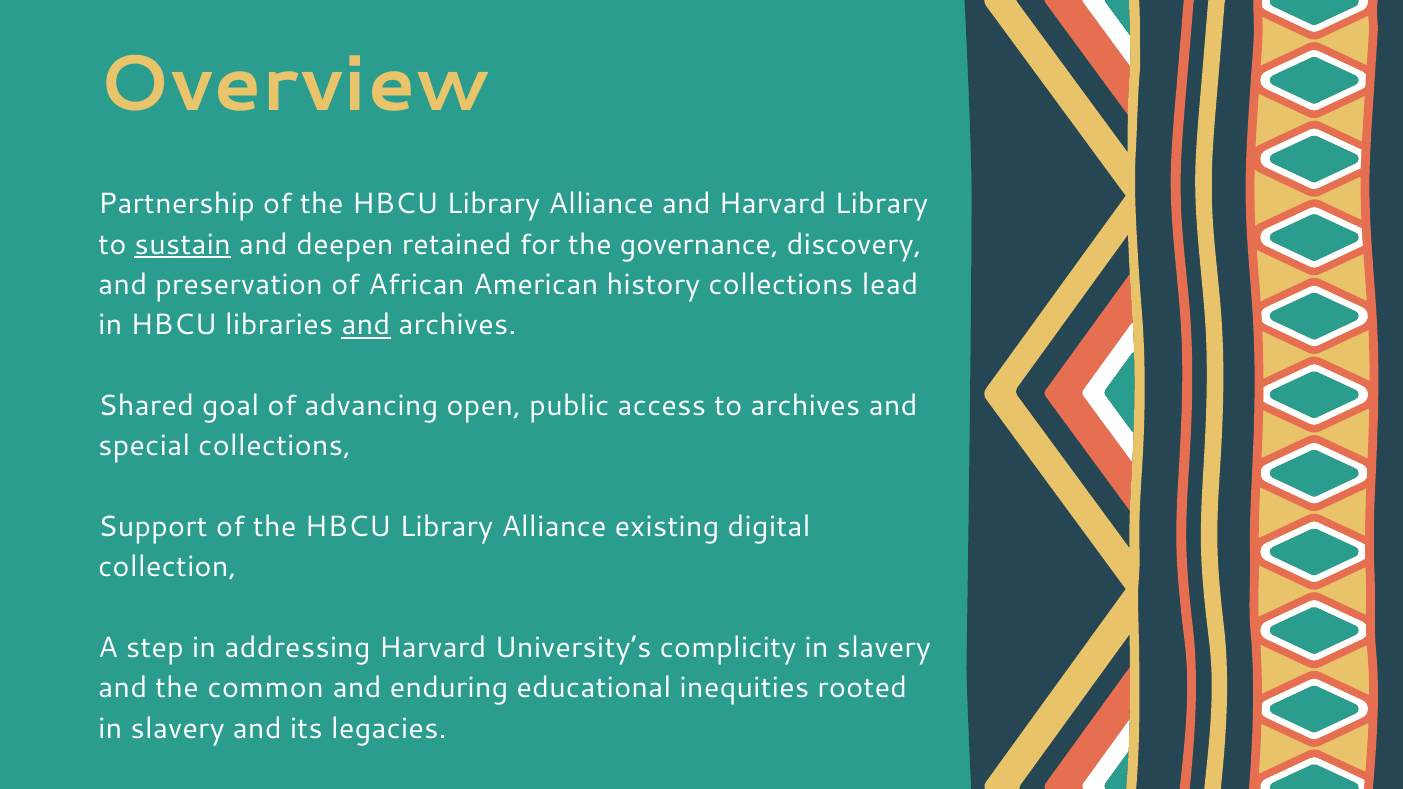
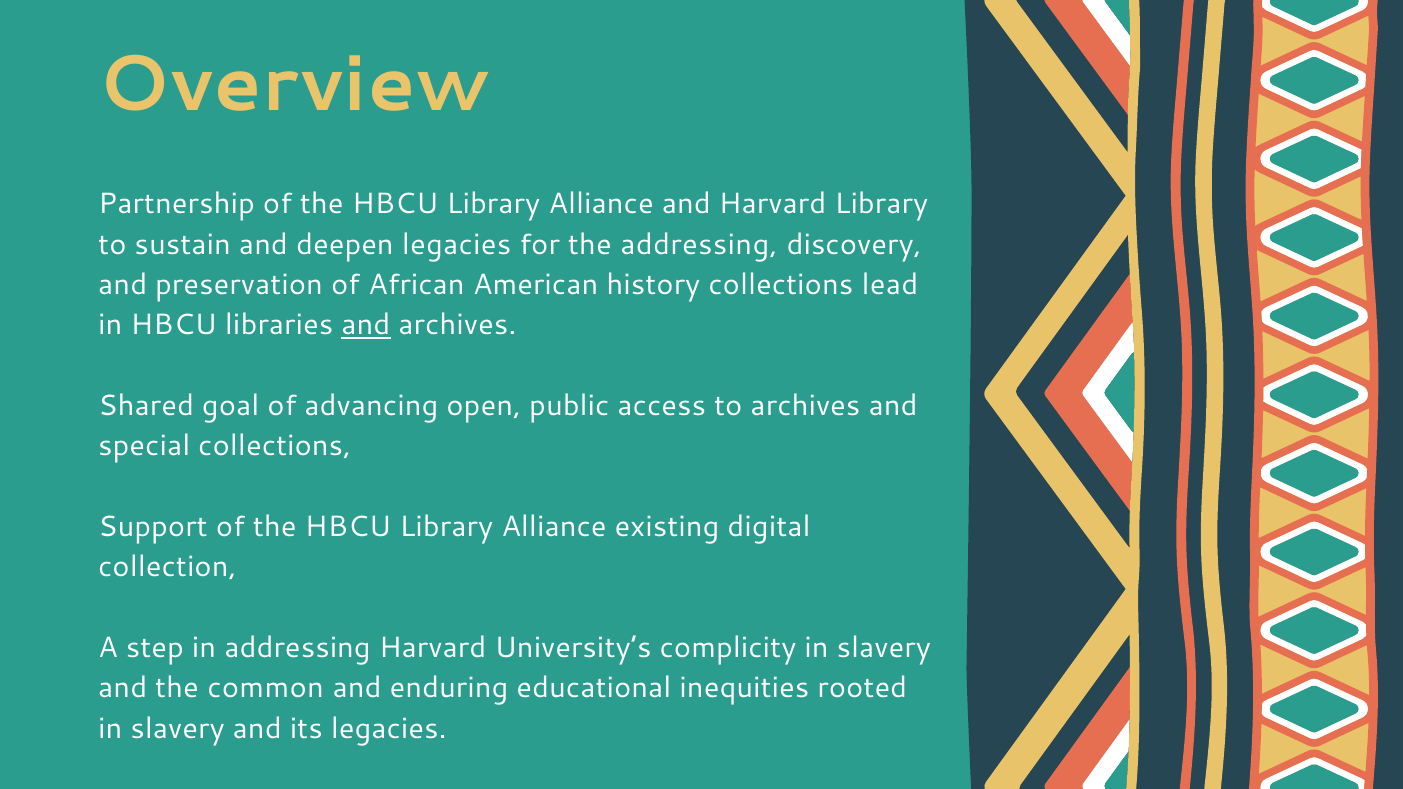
sustain underline: present -> none
deepen retained: retained -> legacies
the governance: governance -> addressing
